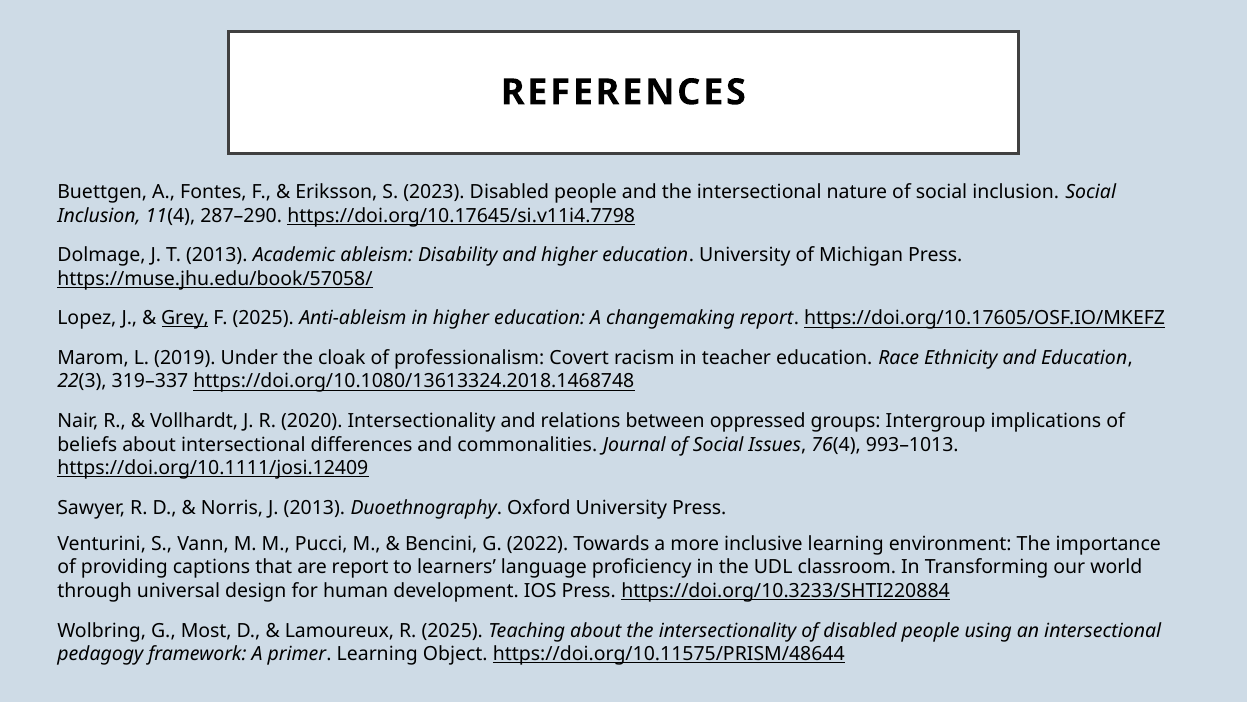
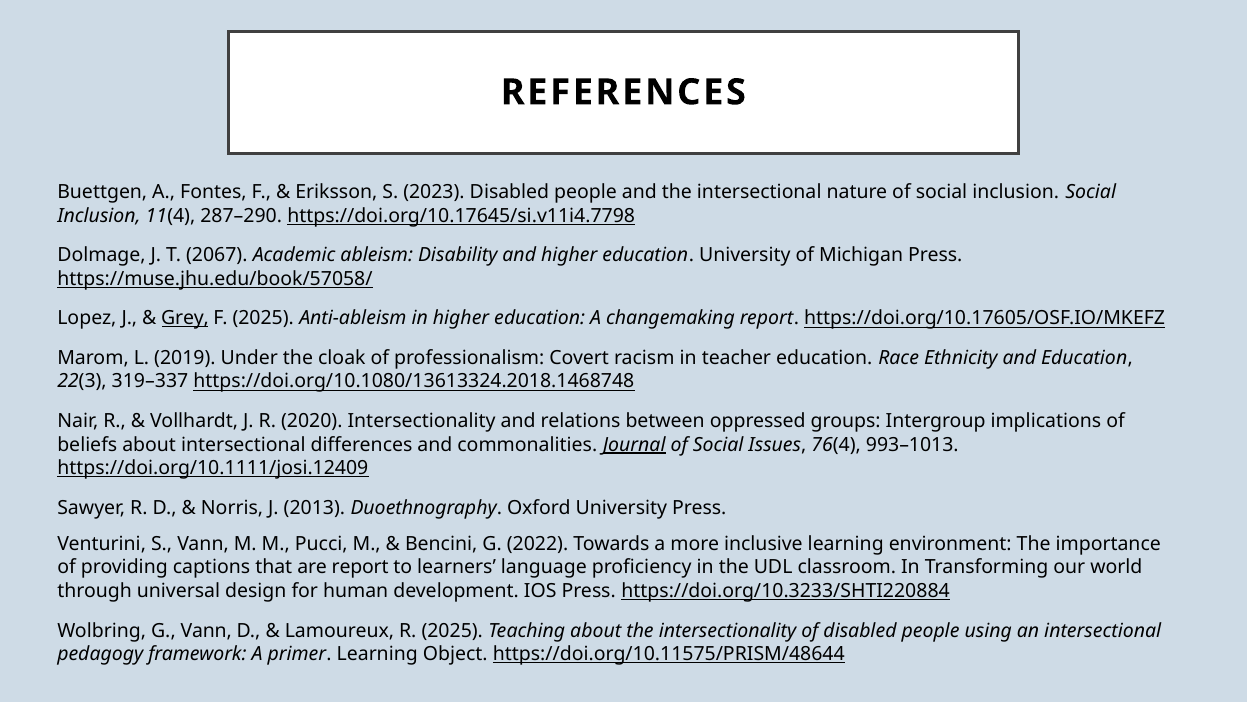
T 2013: 2013 -> 2067
Journal underline: none -> present
G Most: Most -> Vann
